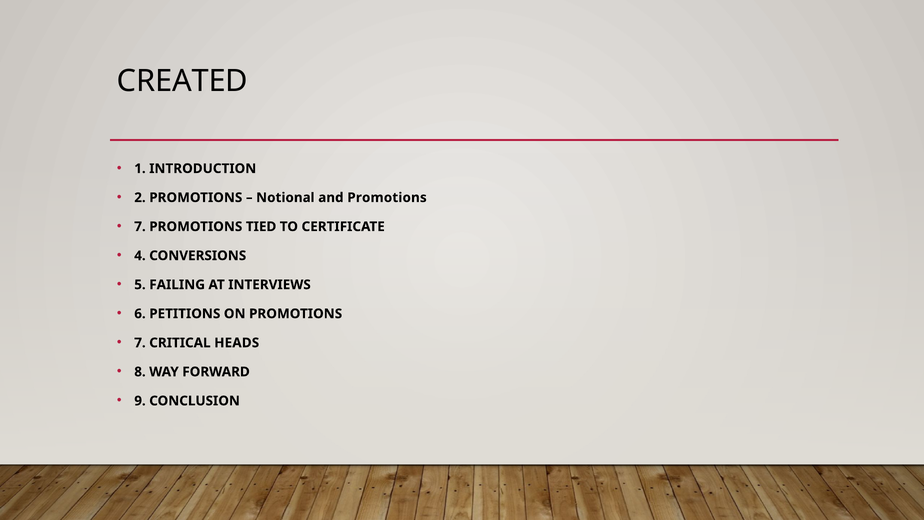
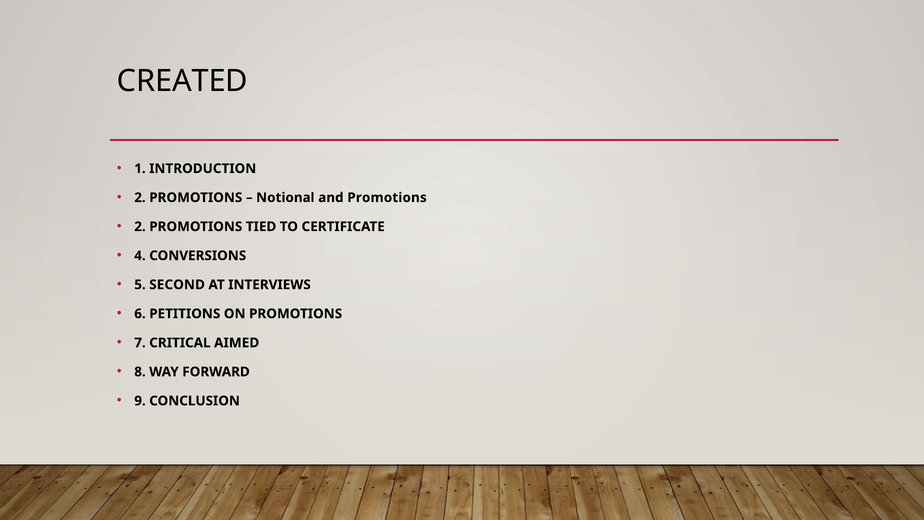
7 at (140, 227): 7 -> 2
FAILING: FAILING -> SECOND
HEADS: HEADS -> AIMED
